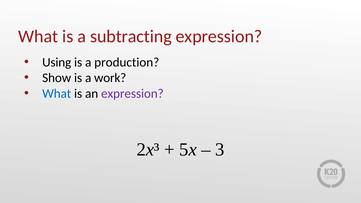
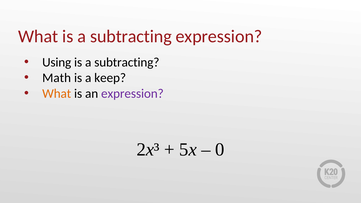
production at (127, 62): production -> subtracting
Show: Show -> Math
work: work -> keep
What at (57, 94) colour: blue -> orange
3: 3 -> 0
